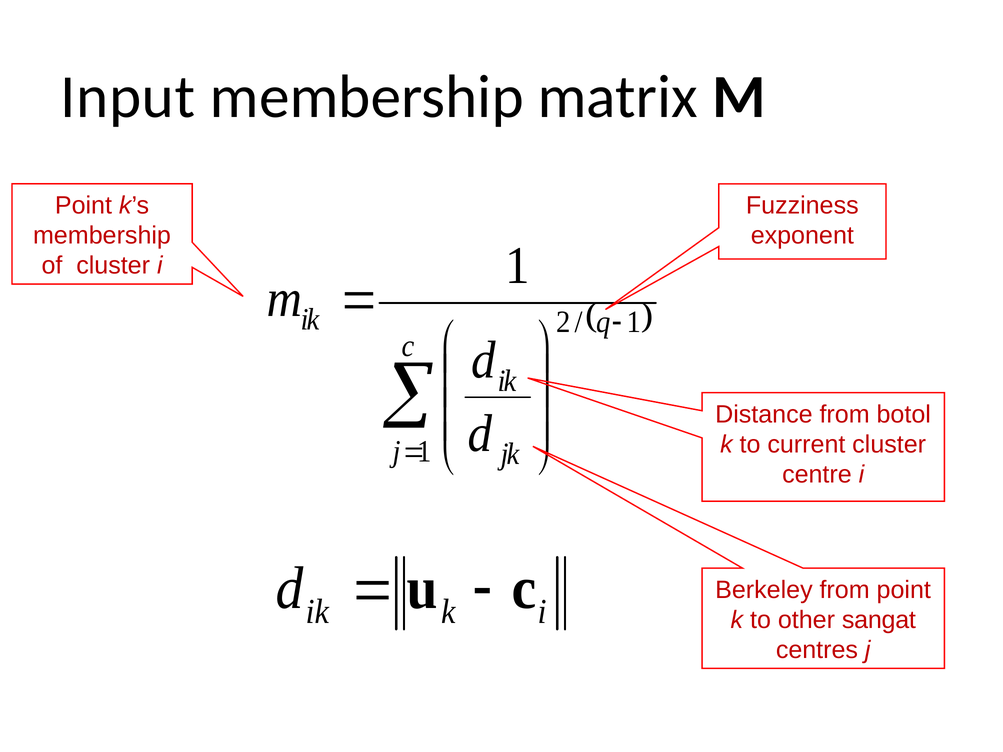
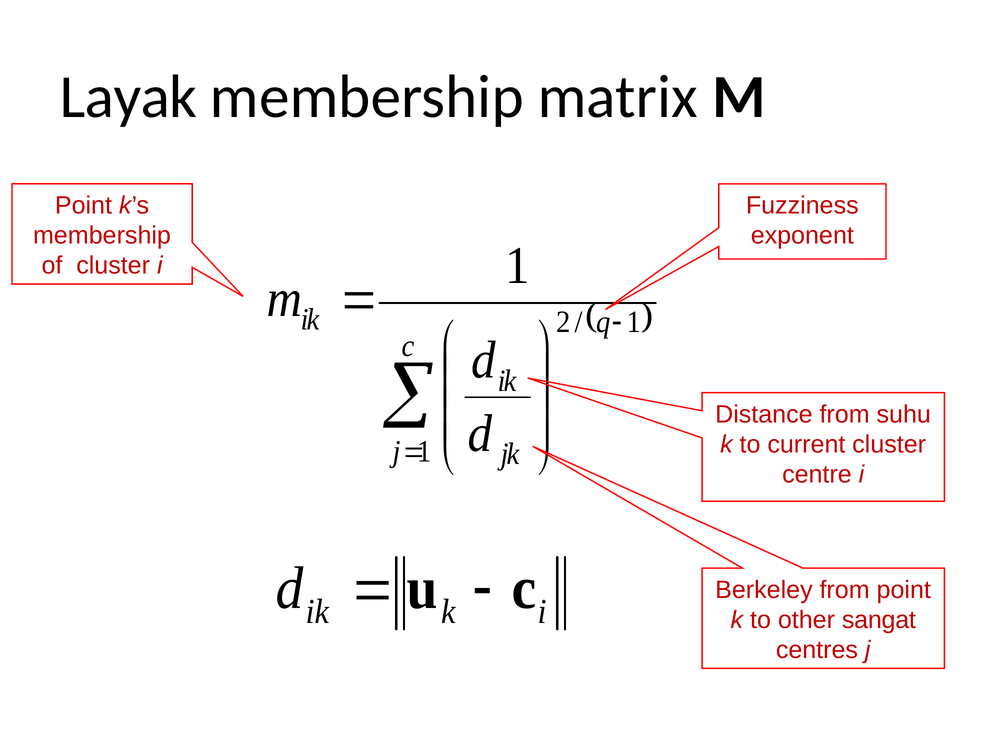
Input: Input -> Layak
botol: botol -> suhu
